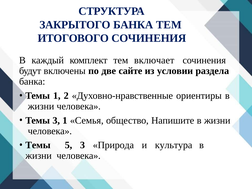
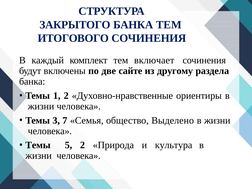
условии: условии -> другому
3 1: 1 -> 7
Напишите: Напишите -> Выделено
5 3: 3 -> 2
